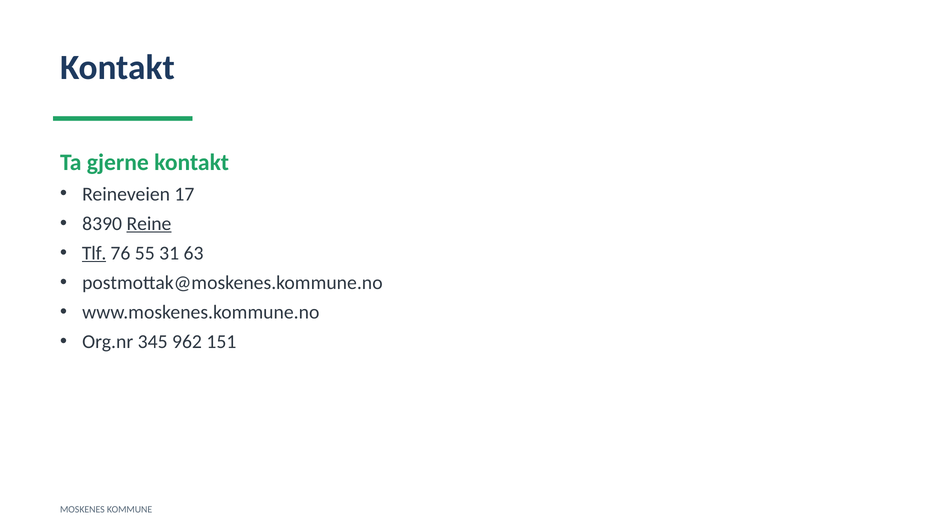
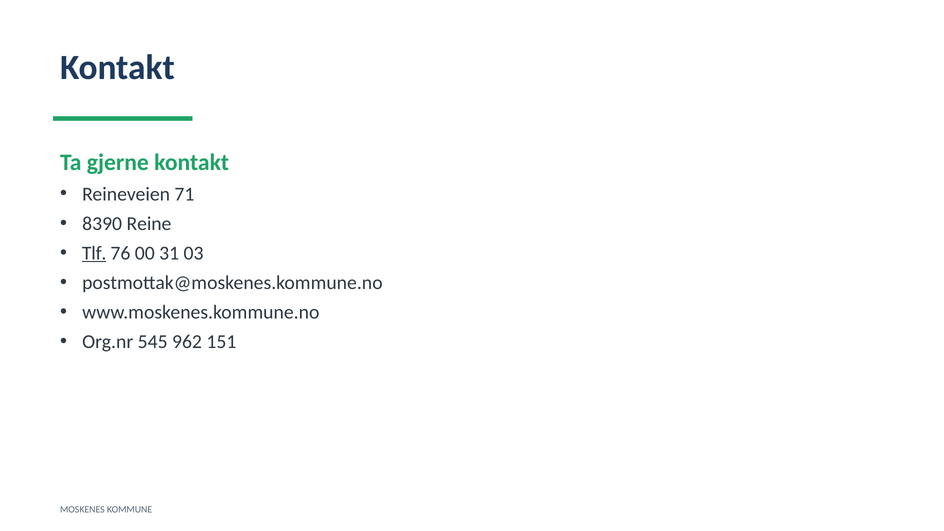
17: 17 -> 71
Reine underline: present -> none
55: 55 -> 00
63: 63 -> 03
345: 345 -> 545
